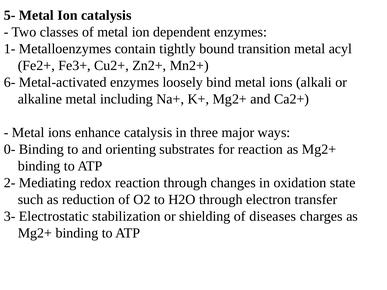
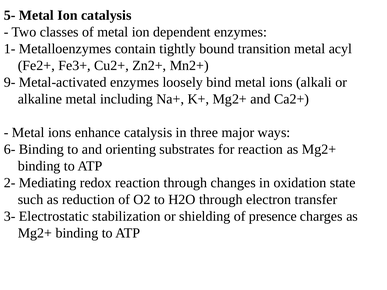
6-: 6- -> 9-
0-: 0- -> 6-
diseases: diseases -> presence
